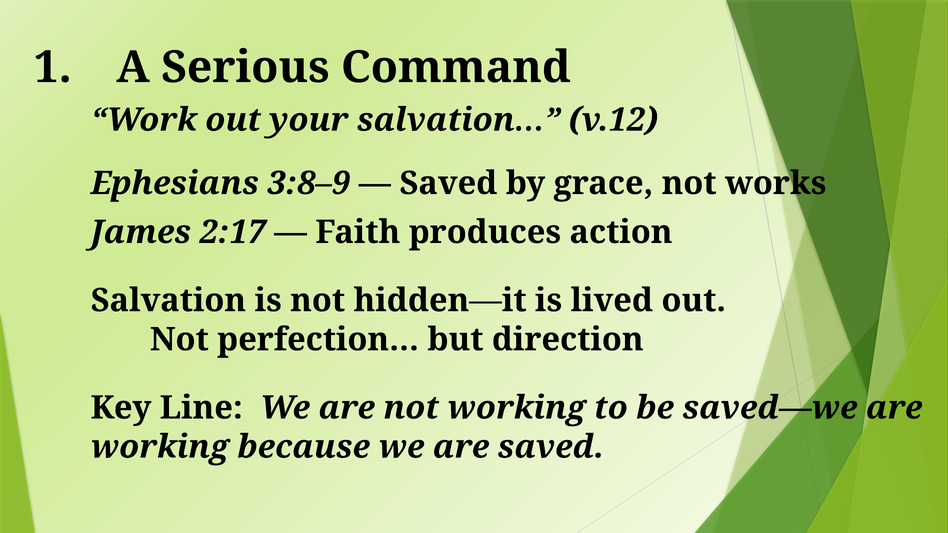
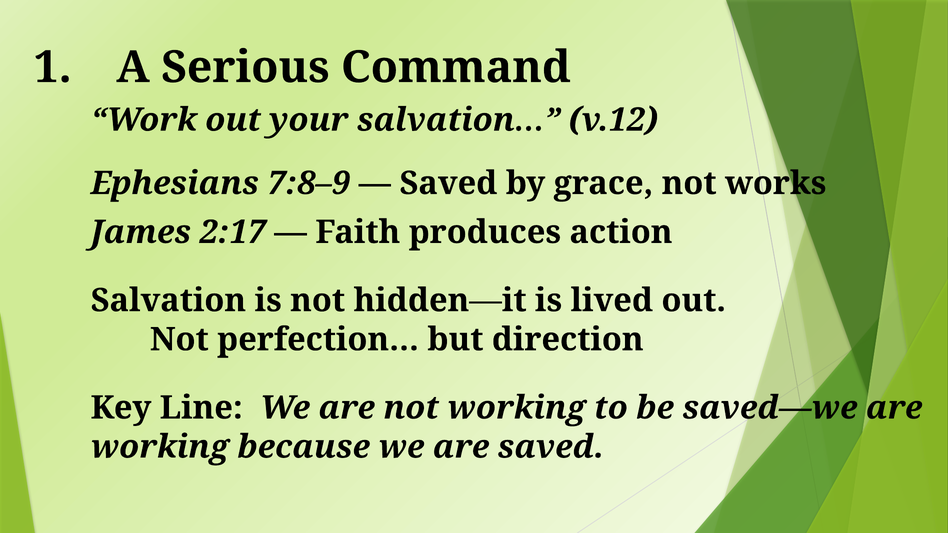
3:8–9: 3:8–9 -> 7:8–9
